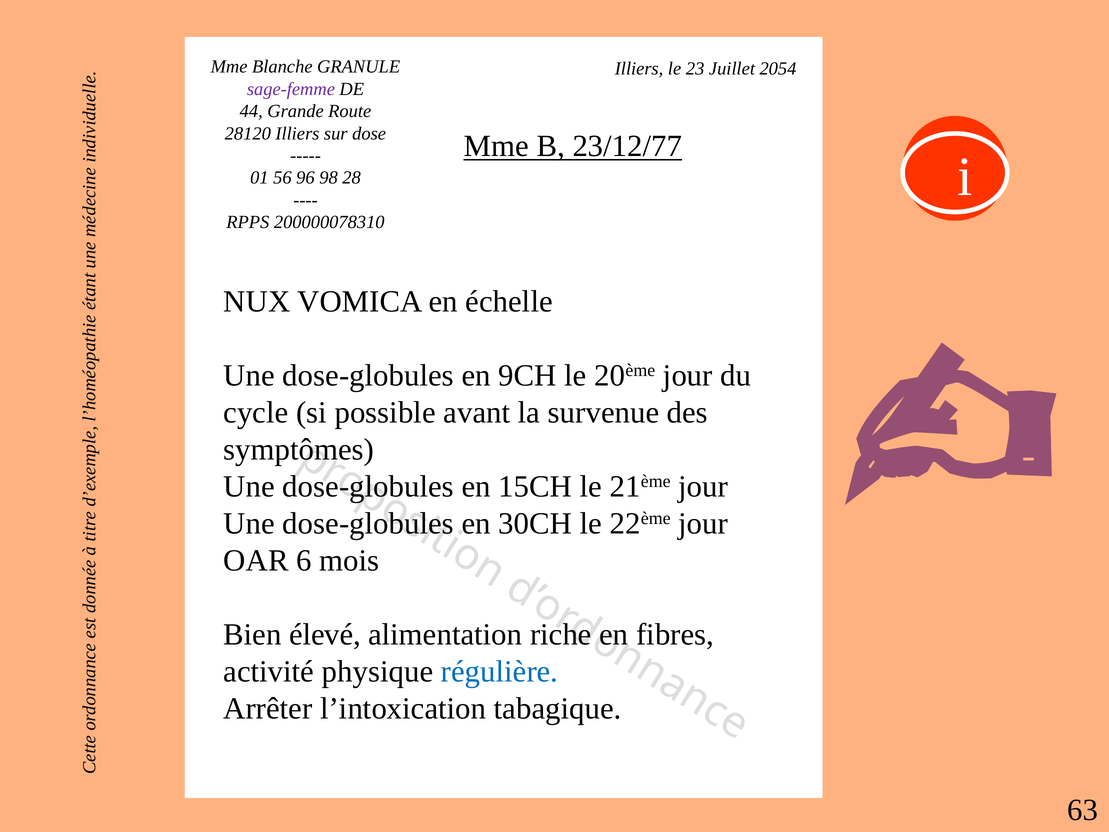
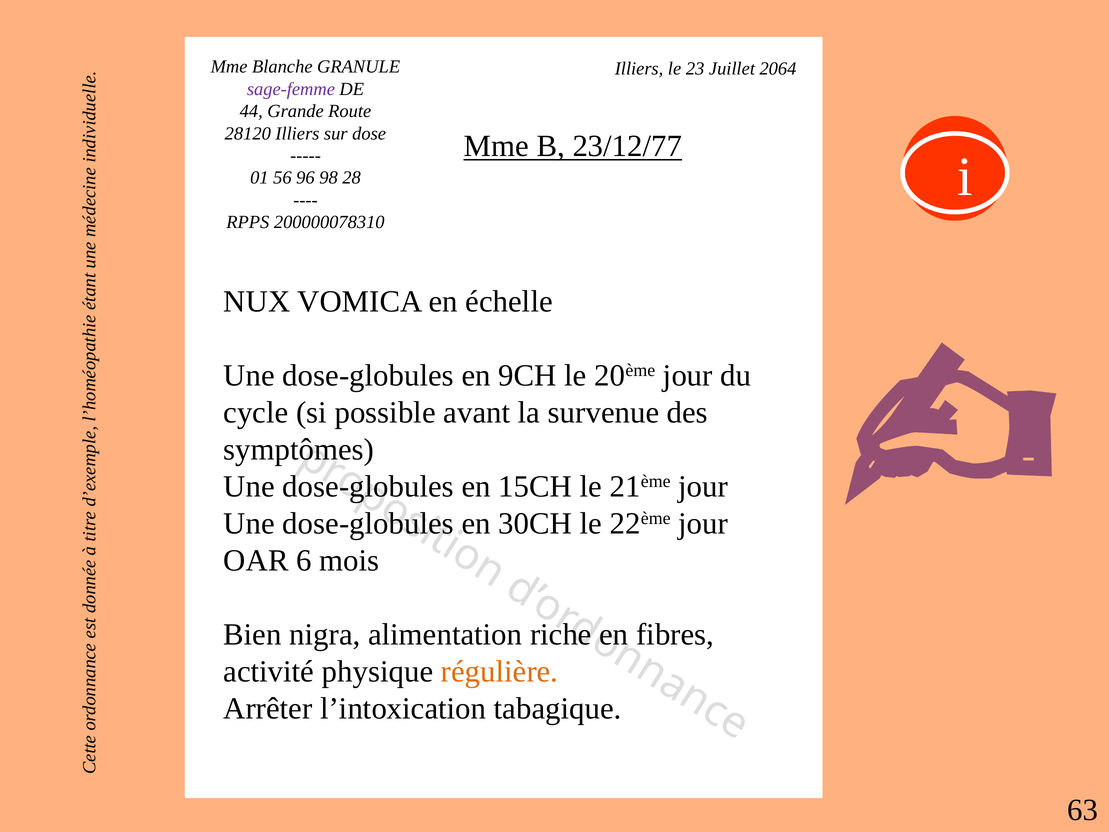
2054: 2054 -> 2064
élevé: élevé -> nigra
régulière colour: blue -> orange
